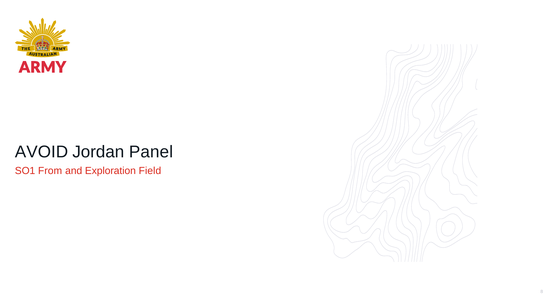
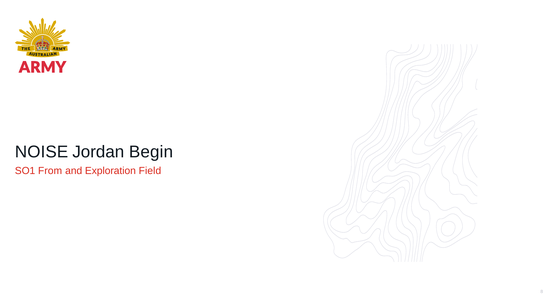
AVOID: AVOID -> NOISE
Panel: Panel -> Begin
